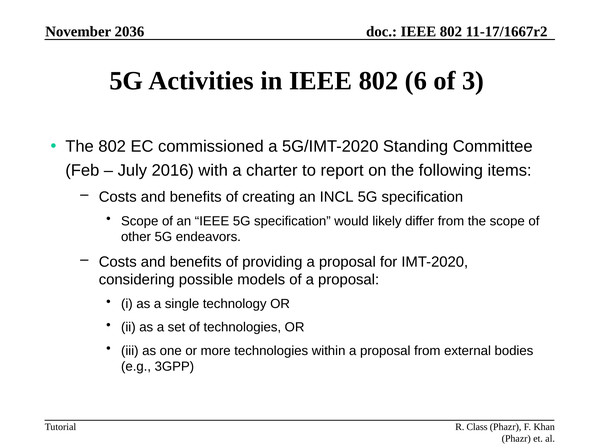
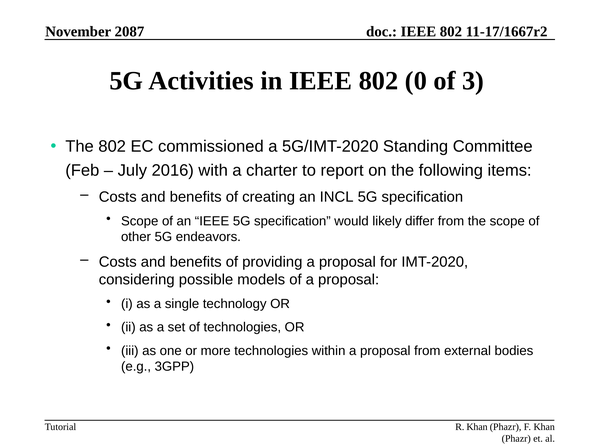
2036: 2036 -> 2087
6: 6 -> 0
R Class: Class -> Khan
